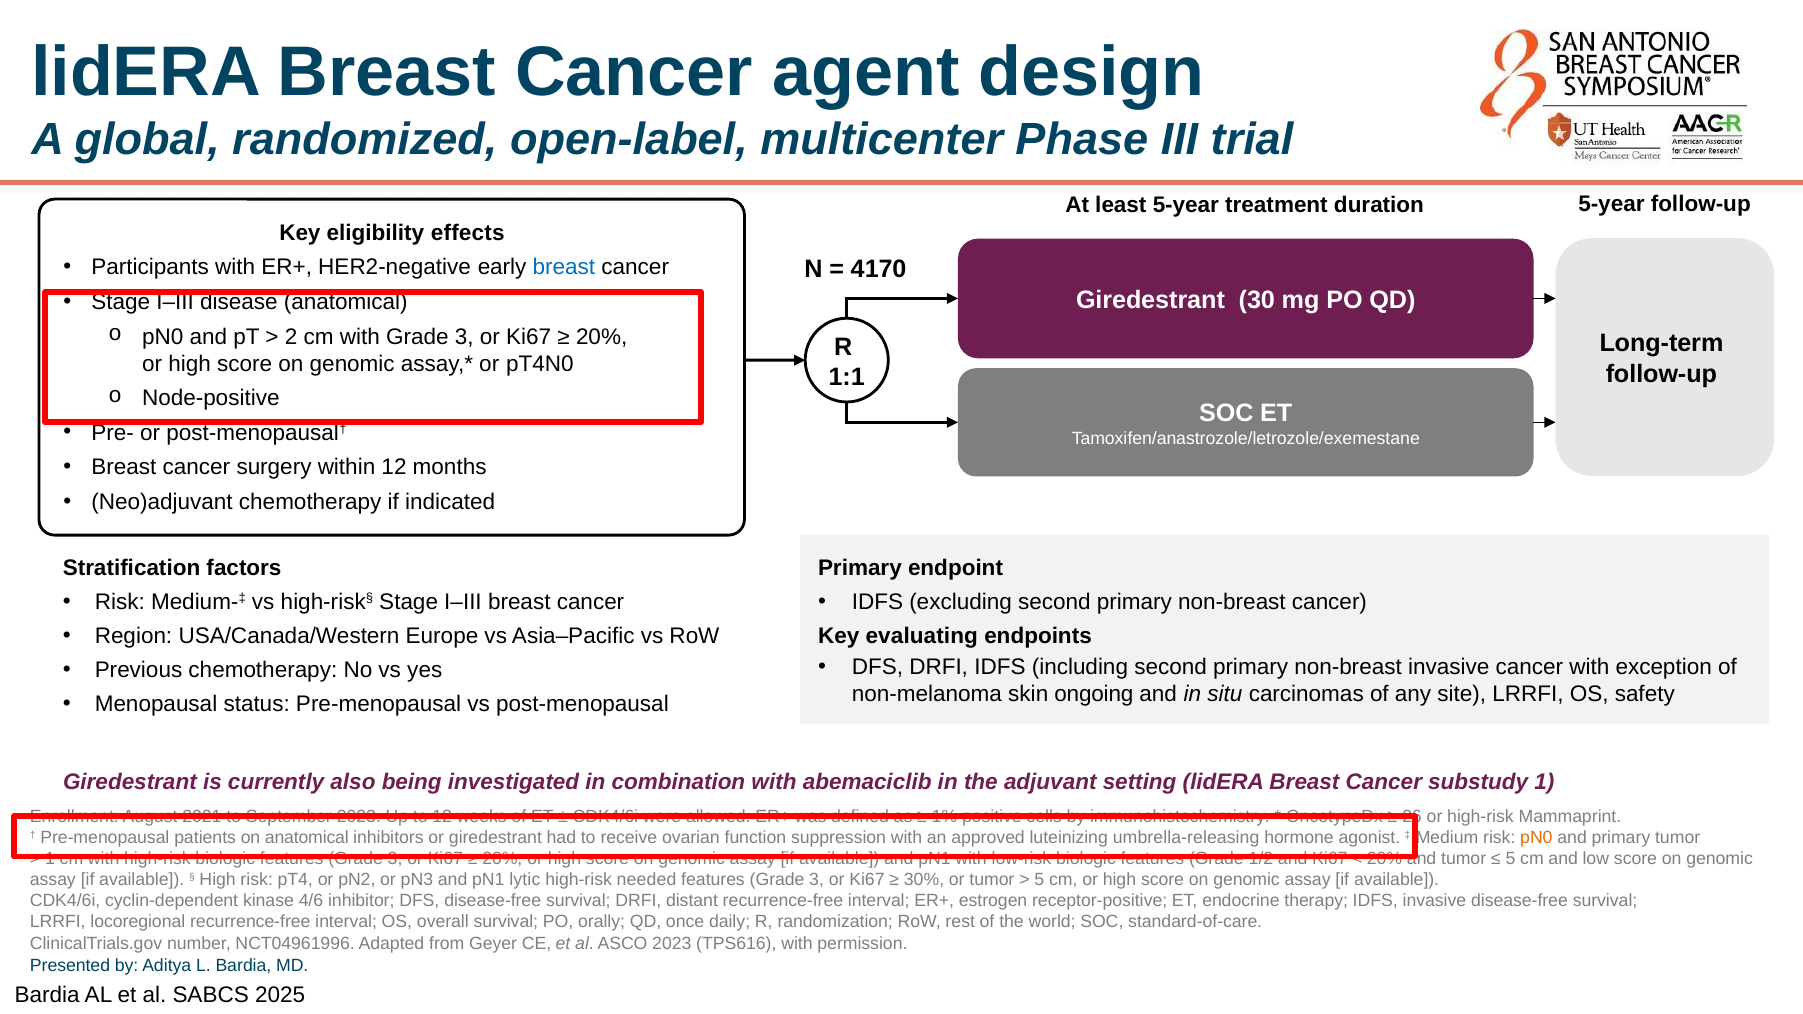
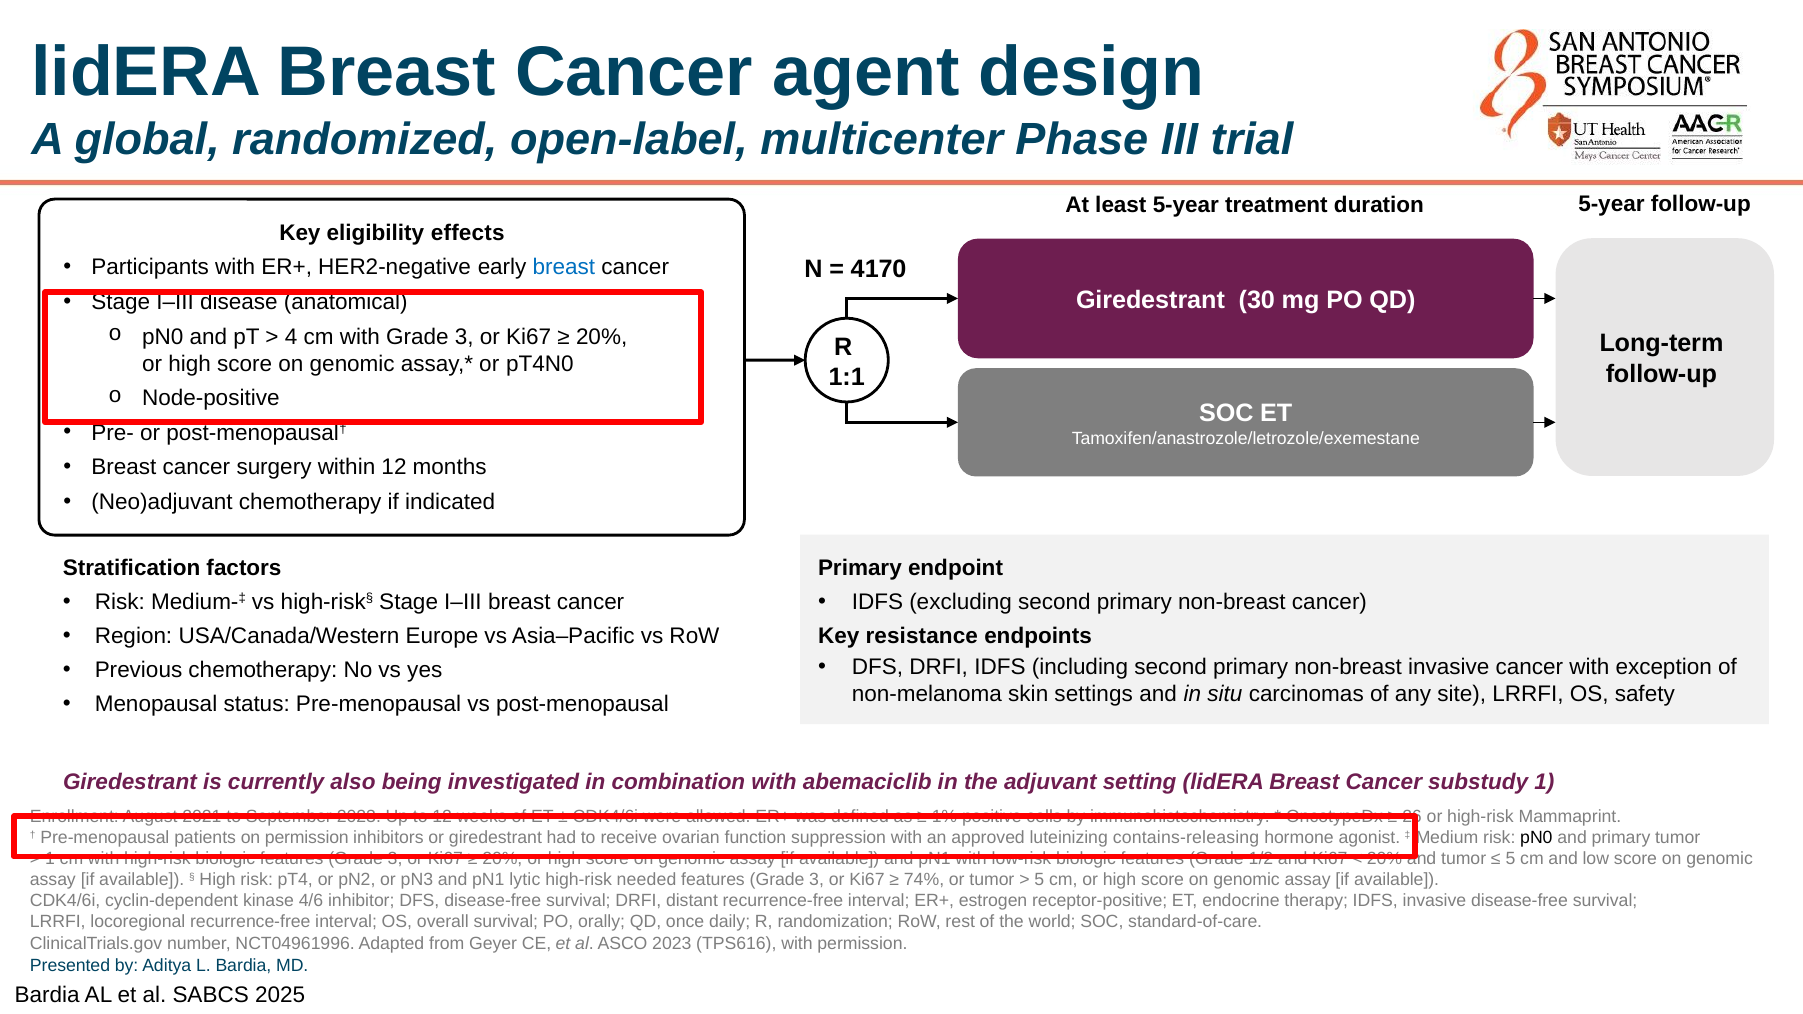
2: 2 -> 4
evaluating: evaluating -> resistance
ongoing: ongoing -> settings
on anatomical: anatomical -> permission
umbrella-releasing: umbrella-releasing -> contains-releasing
pN0 at (1536, 838) colour: orange -> black
30%: 30% -> 74%
